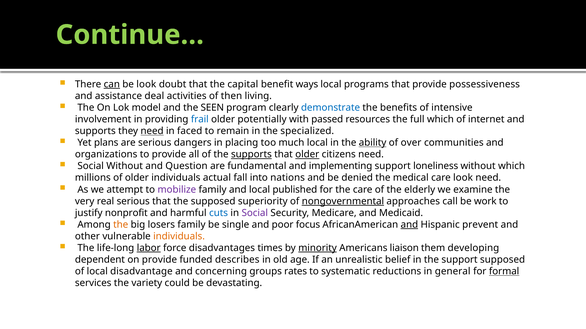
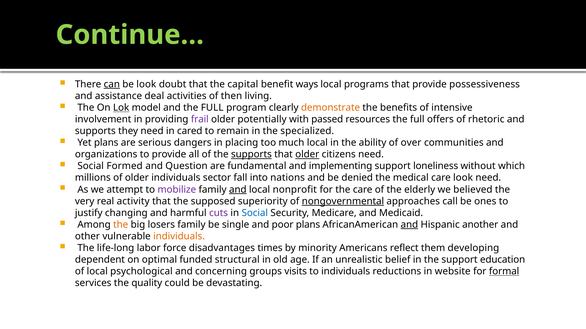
Lok underline: none -> present
and the SEEN: SEEN -> FULL
demonstrate colour: blue -> orange
frail colour: blue -> purple
full which: which -> offers
internet: internet -> rhetoric
need at (152, 131) underline: present -> none
faced: faced -> cared
ability underline: present -> none
Social Without: Without -> Formed
actual: actual -> sector
and at (238, 190) underline: none -> present
published: published -> nonprofit
examine: examine -> believed
real serious: serious -> activity
work: work -> ones
nonprofit: nonprofit -> changing
cuts colour: blue -> purple
Social at (255, 213) colour: purple -> blue
poor focus: focus -> plans
prevent: prevent -> another
labor underline: present -> none
minority underline: present -> none
liaison: liaison -> reflect
on provide: provide -> optimal
describes: describes -> structural
support supposed: supposed -> education
disadvantage: disadvantage -> psychological
rates: rates -> visits
to systematic: systematic -> individuals
general: general -> website
variety: variety -> quality
